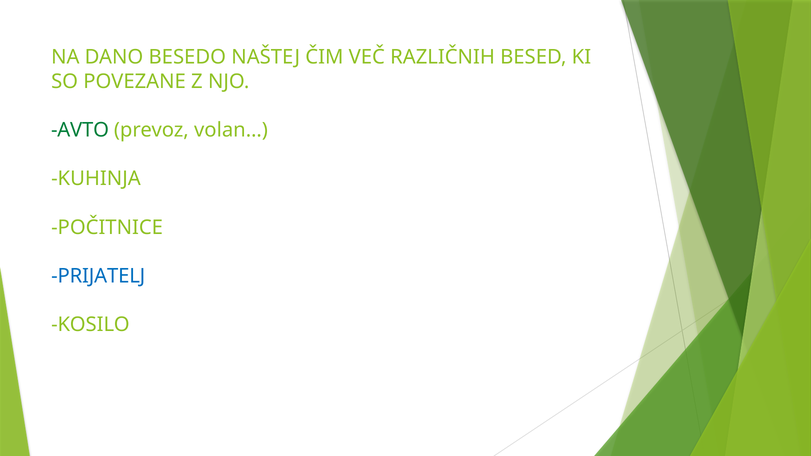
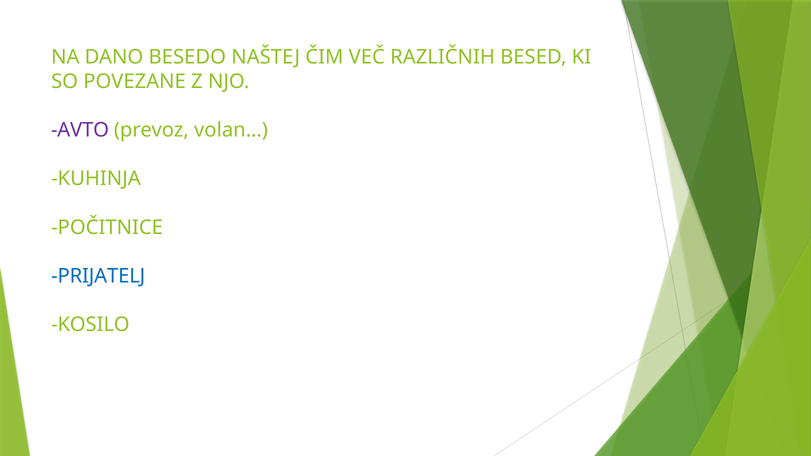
AVTO colour: green -> purple
